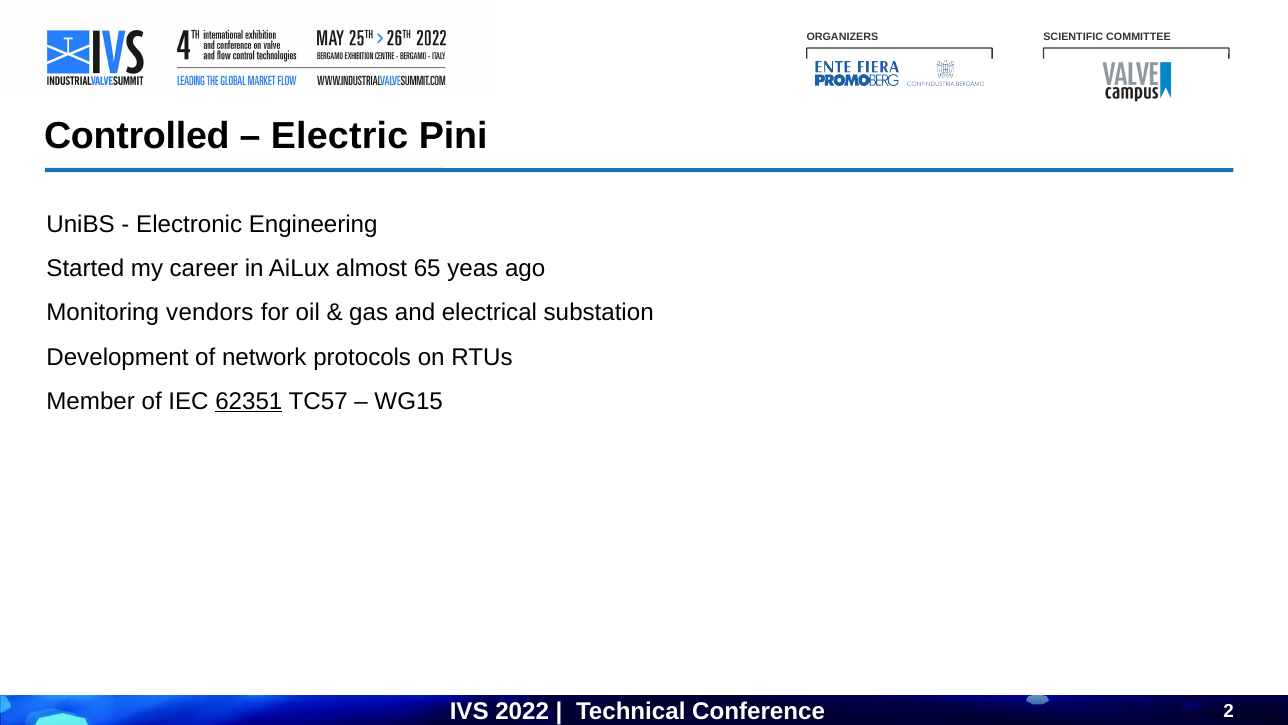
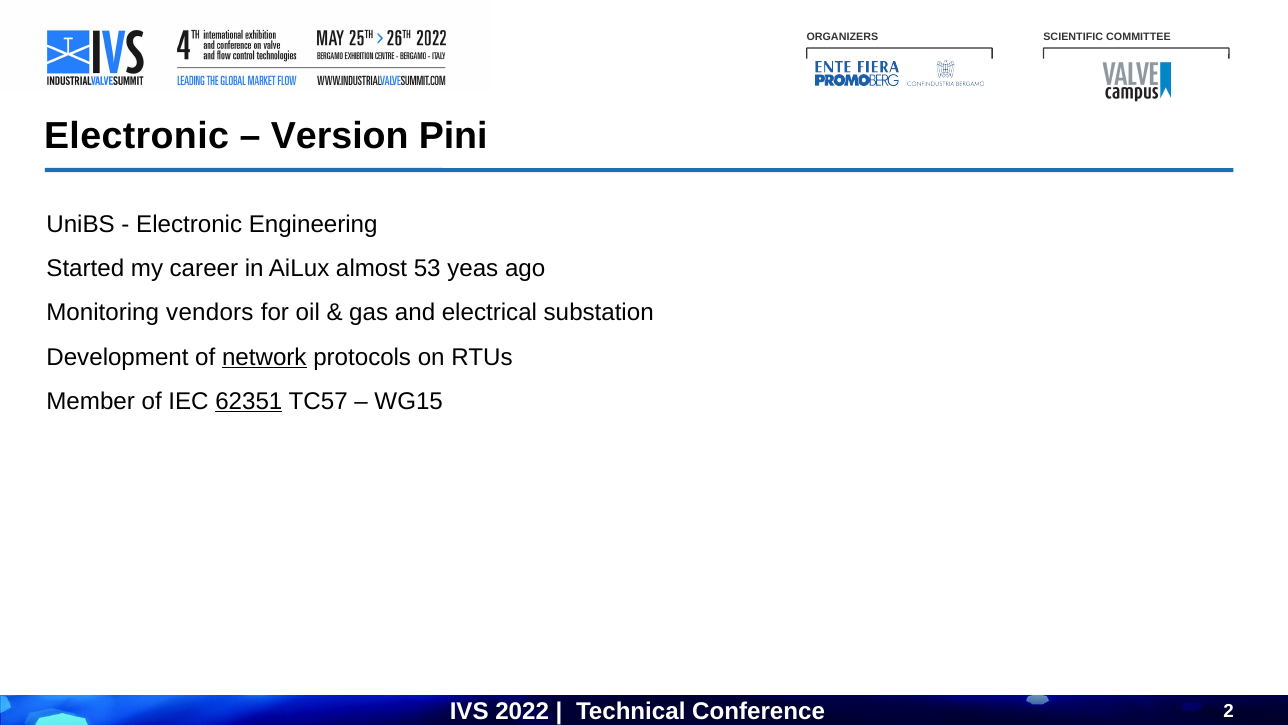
Controlled at (137, 136): Controlled -> Electronic
Electric: Electric -> Version
65: 65 -> 53
network underline: none -> present
